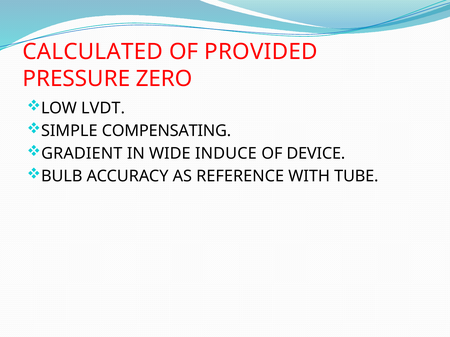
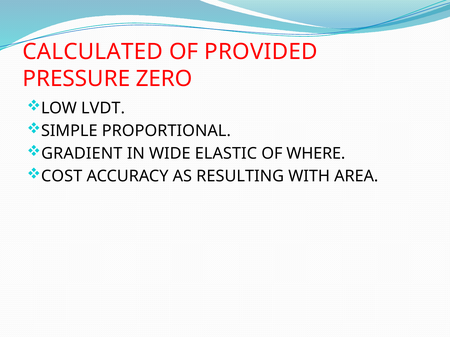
COMPENSATING: COMPENSATING -> PROPORTIONAL
INDUCE: INDUCE -> ELASTIC
DEVICE: DEVICE -> WHERE
BULB: BULB -> COST
REFERENCE: REFERENCE -> RESULTING
TUBE: TUBE -> AREA
